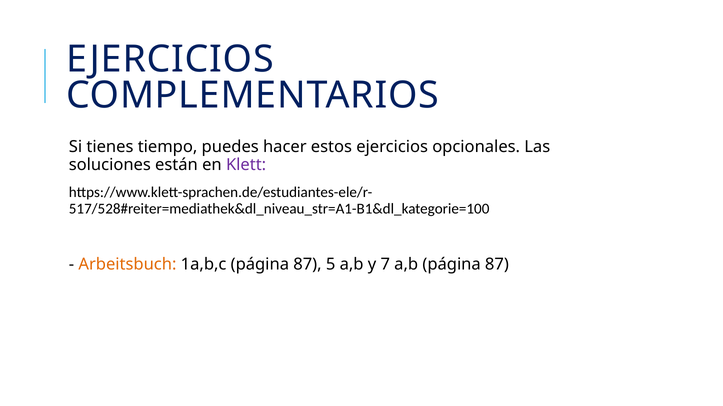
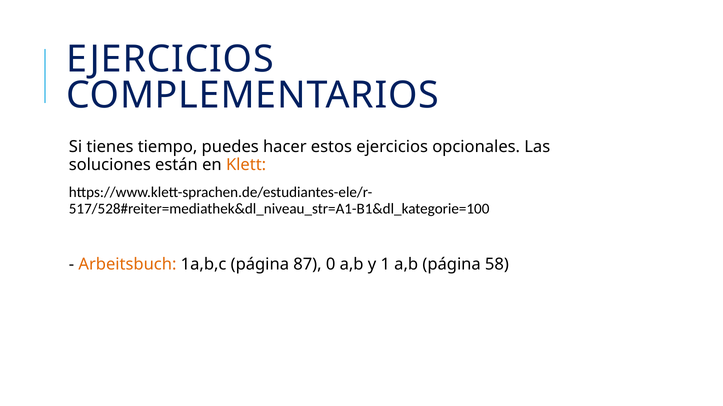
Klett colour: purple -> orange
5: 5 -> 0
7: 7 -> 1
a,b página 87: 87 -> 58
